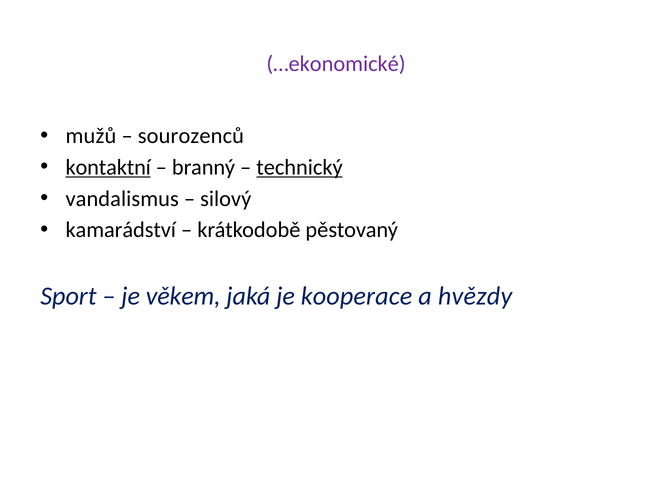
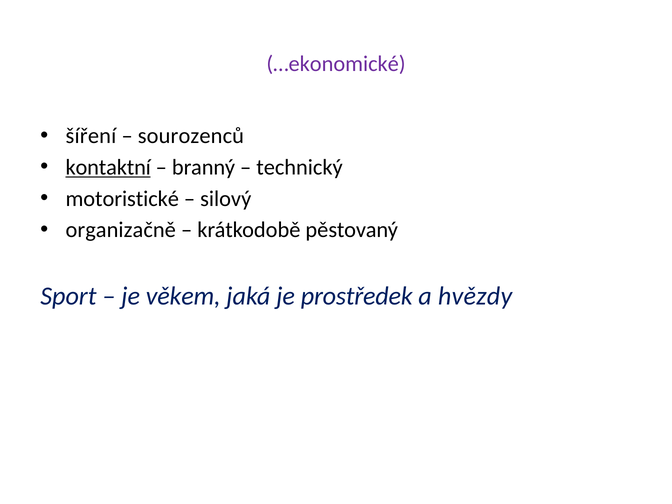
mužů: mužů -> šíření
technický underline: present -> none
vandalismus: vandalismus -> motoristické
kamarádství: kamarádství -> organizačně
kooperace: kooperace -> prostředek
